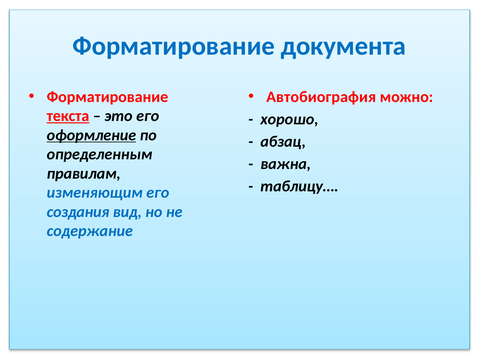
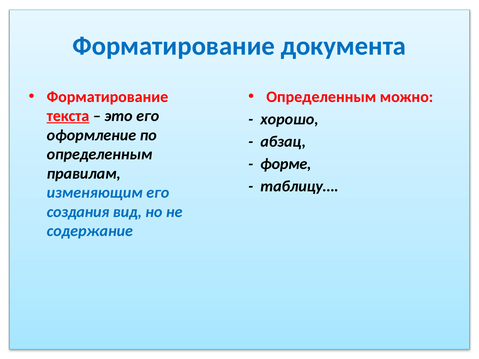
Автобиография at (321, 97): Автобиография -> Определенным
оформление underline: present -> none
важна: важна -> форме
